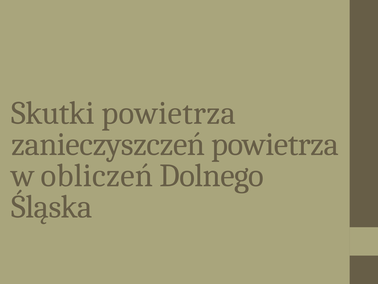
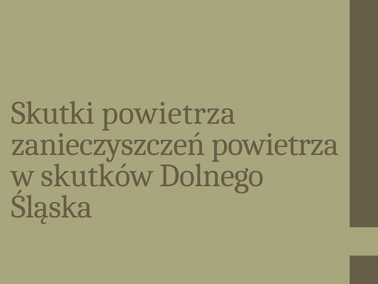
obliczeń: obliczeń -> skutków
